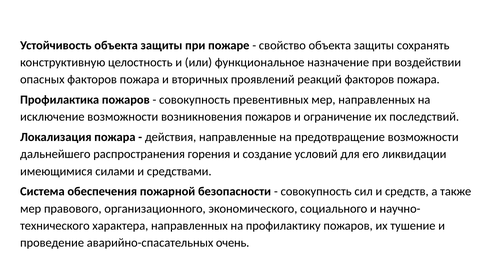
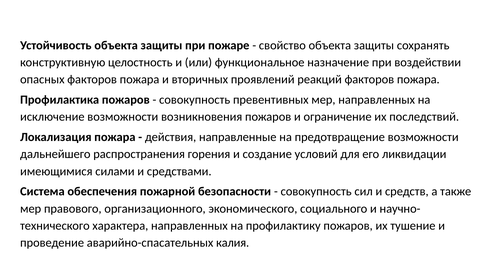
очень: очень -> калия
